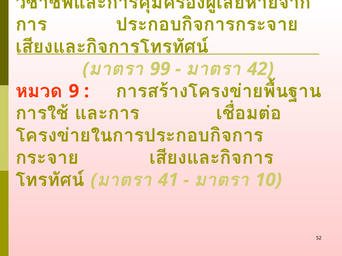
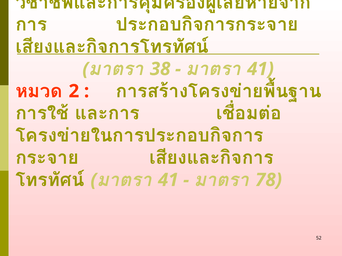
99 at (160, 69): 99 -> 38
42 at (261, 69): 42 -> 41
9 at (74, 91): 9 -> 2
10: 10 -> 78
